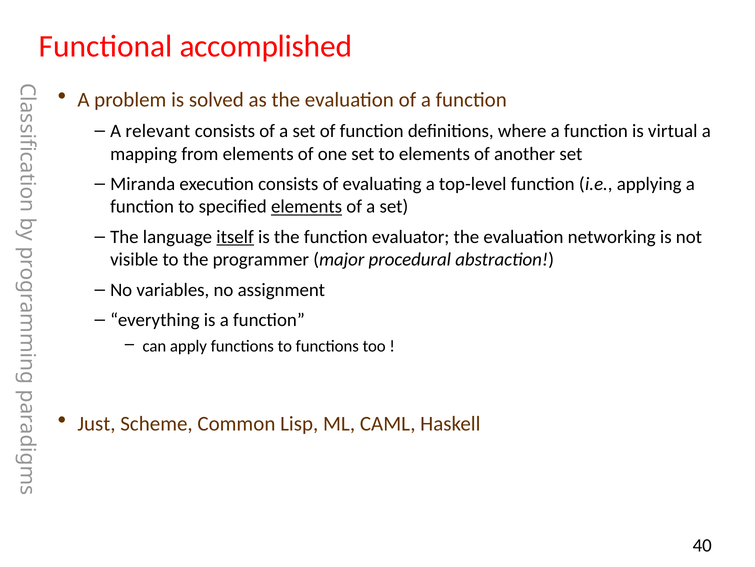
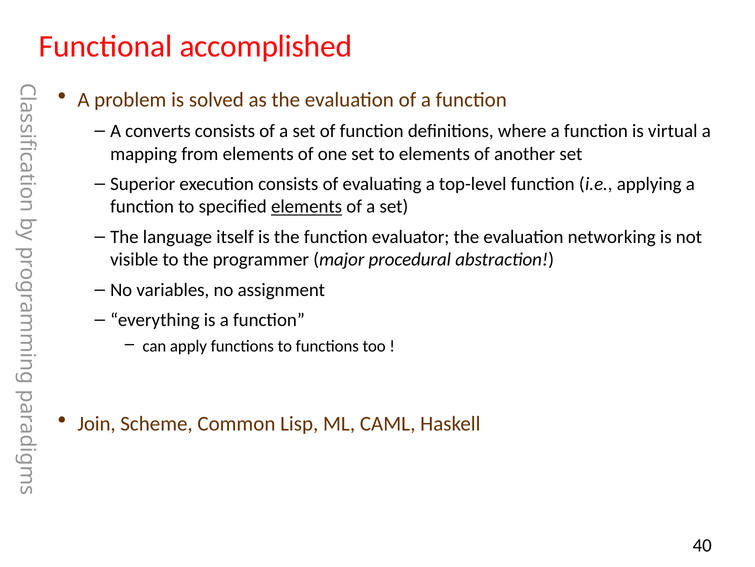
relevant: relevant -> converts
Miranda: Miranda -> Superior
itself underline: present -> none
Just: Just -> Join
